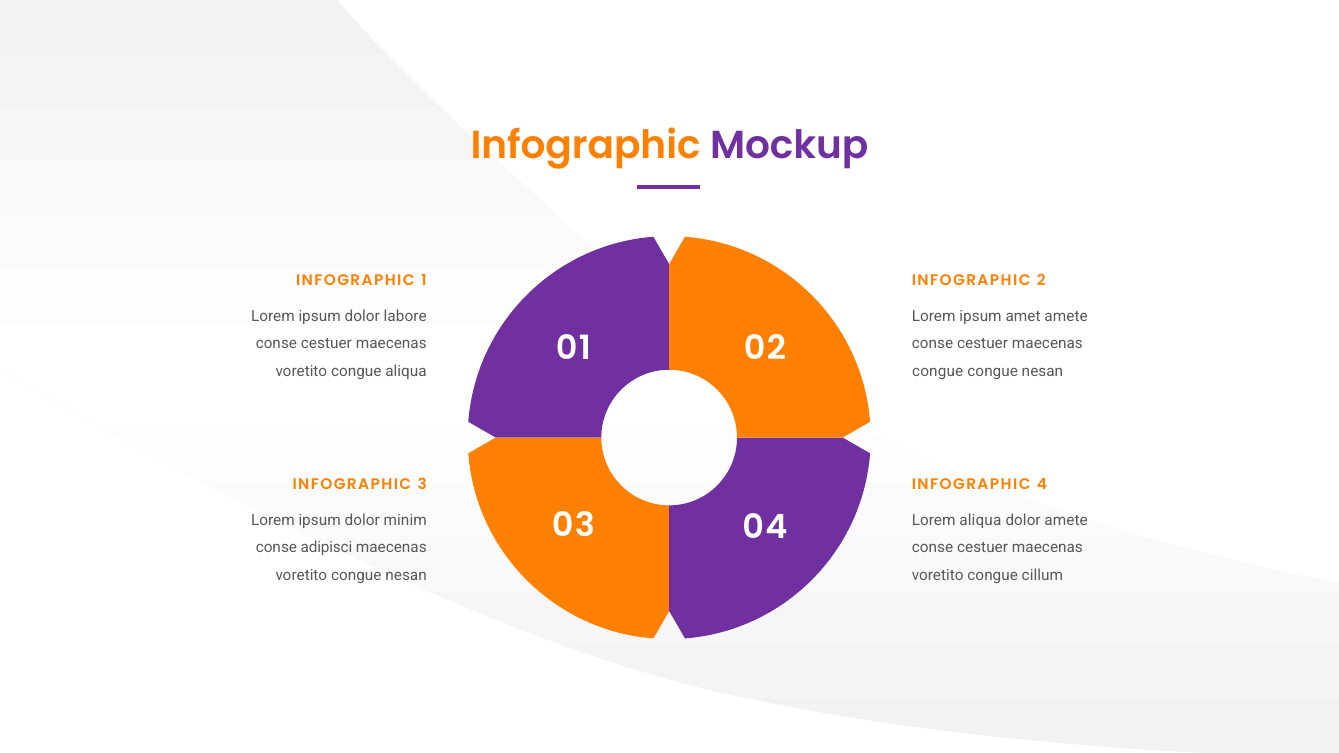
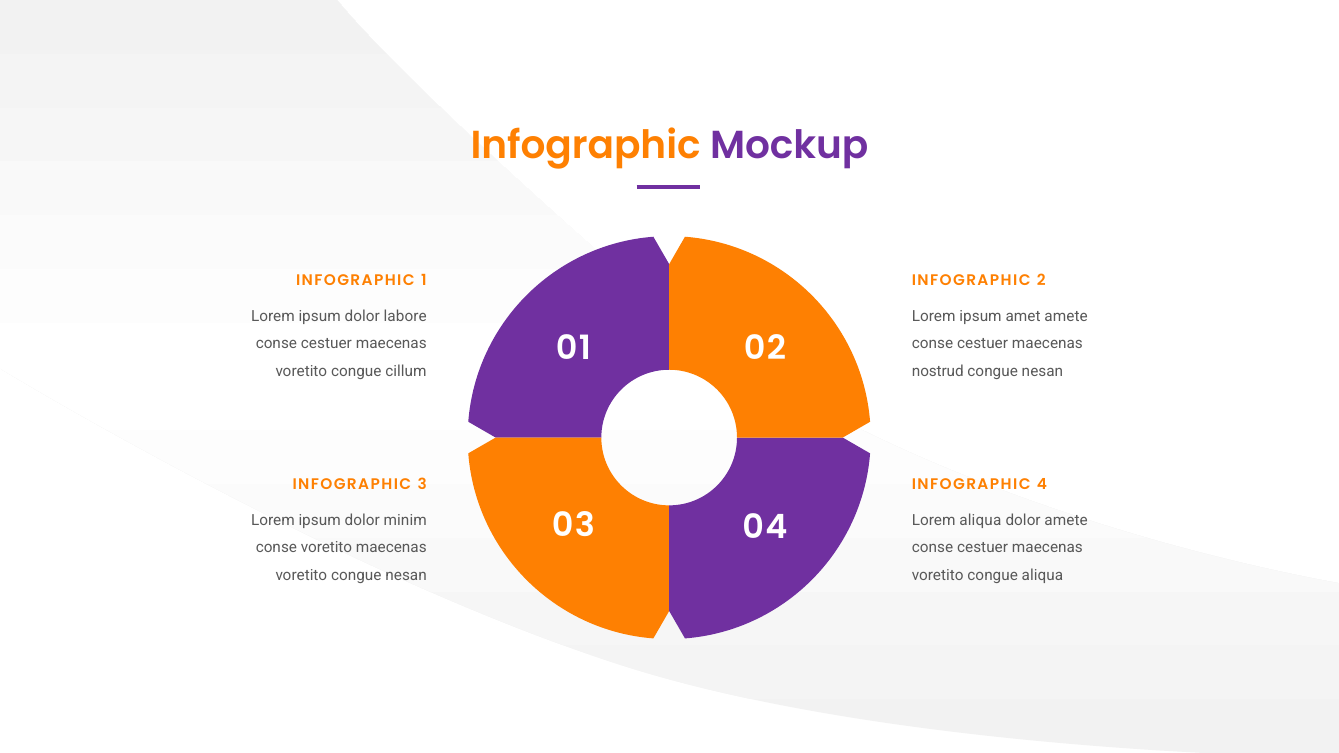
congue aliqua: aliqua -> cillum
congue at (938, 372): congue -> nostrud
conse adipisci: adipisci -> voretito
congue cillum: cillum -> aliqua
